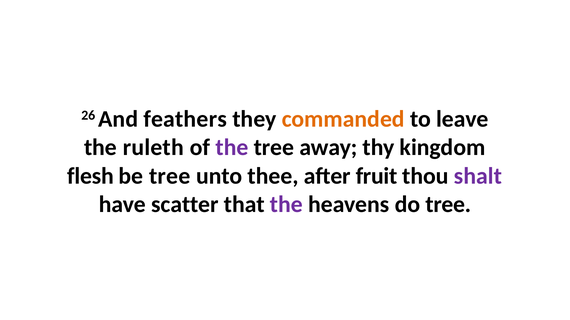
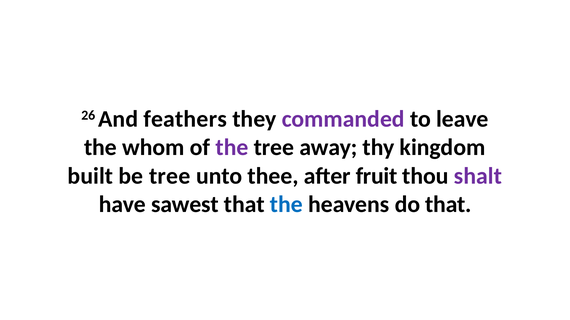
commanded colour: orange -> purple
ruleth: ruleth -> whom
flesh: flesh -> built
scatter: scatter -> sawest
the at (286, 205) colour: purple -> blue
do tree: tree -> that
